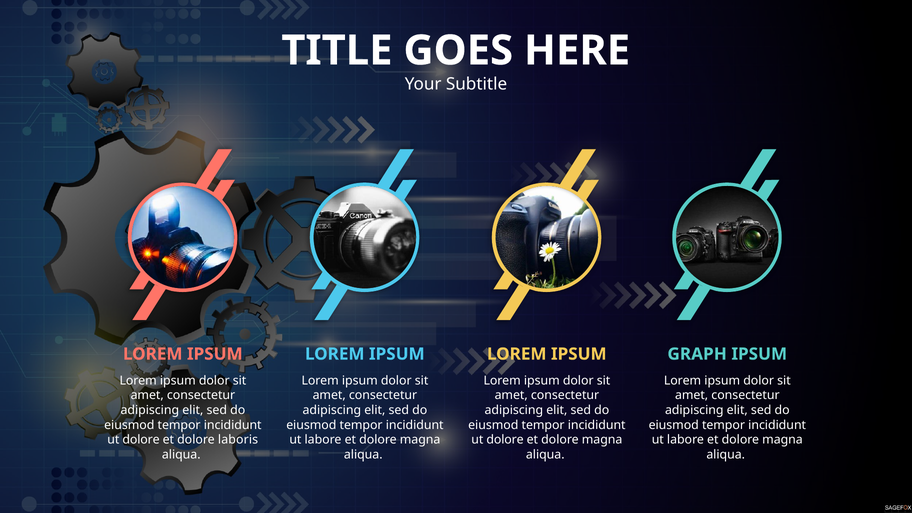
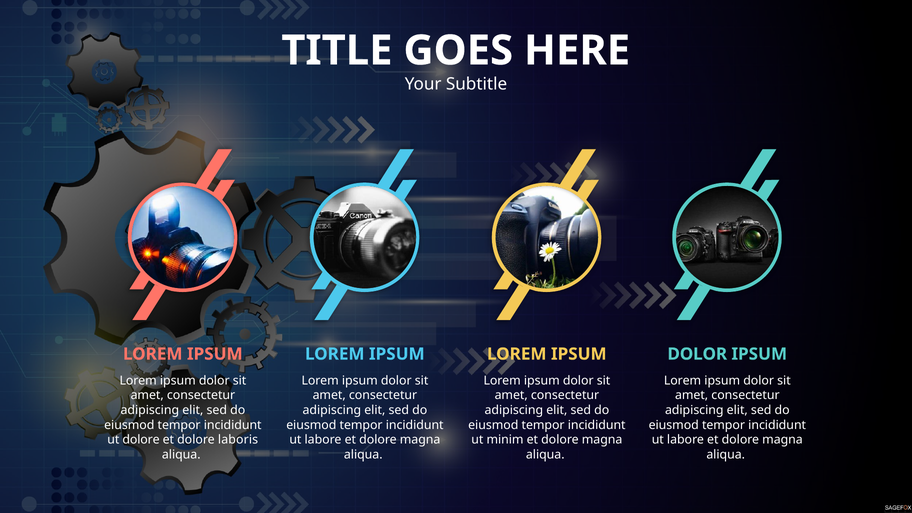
GRAPH at (697, 354): GRAPH -> DOLOR
dolore at (505, 440): dolore -> minim
